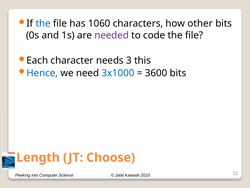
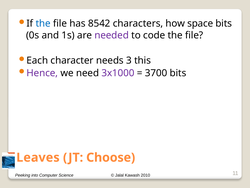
1060: 1060 -> 8542
other: other -> space
Hence colour: blue -> purple
3x1000 colour: blue -> purple
3600: 3600 -> 3700
Length: Length -> Leaves
